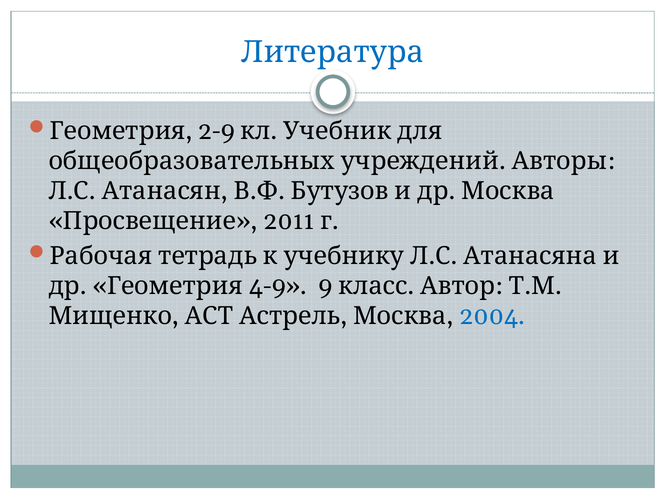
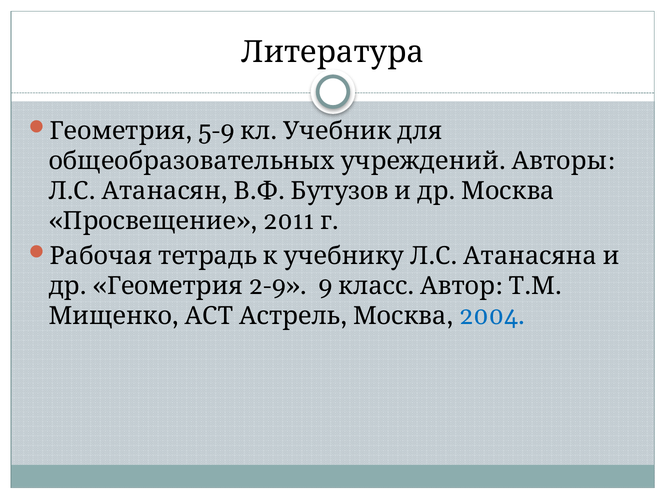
Литература colour: blue -> black
2-9: 2-9 -> 5-9
4-9: 4-9 -> 2-9
